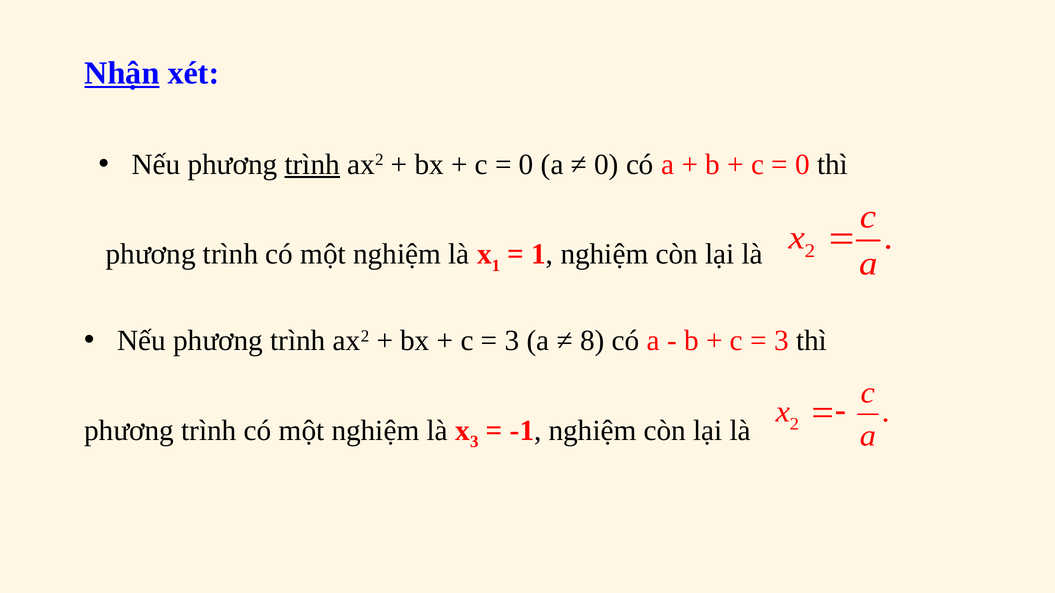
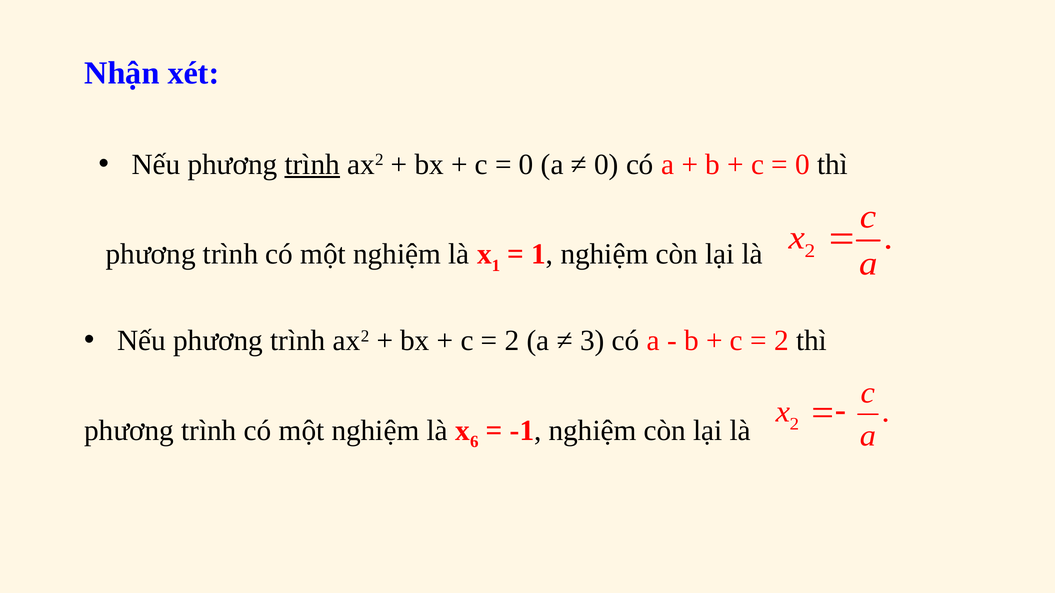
Nhận underline: present -> none
3 at (512, 341): 3 -> 2
8: 8 -> 3
3 at (781, 341): 3 -> 2
3 at (474, 442): 3 -> 6
